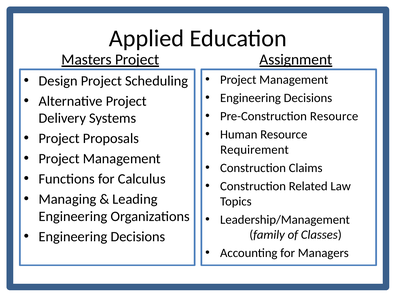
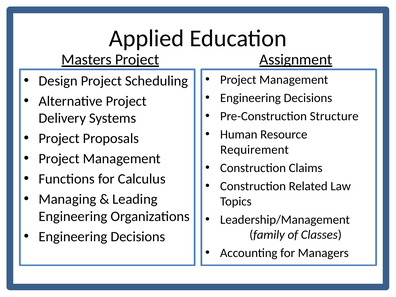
Pre-Construction Resource: Resource -> Structure
